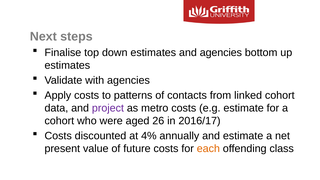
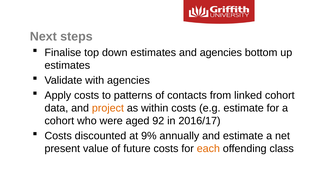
project colour: purple -> orange
metro: metro -> within
26: 26 -> 92
4%: 4% -> 9%
